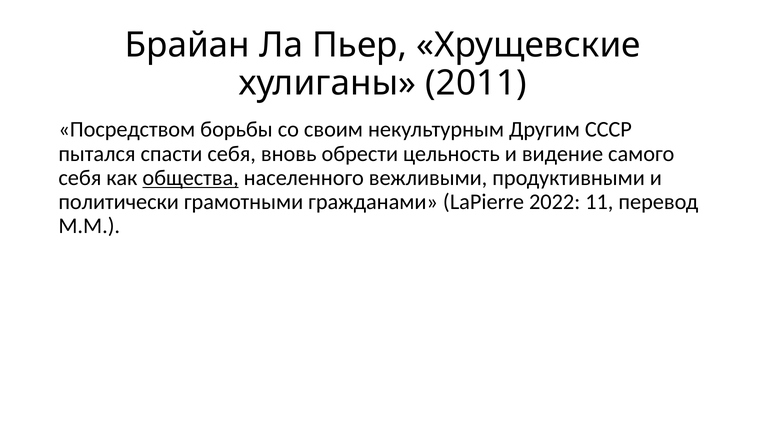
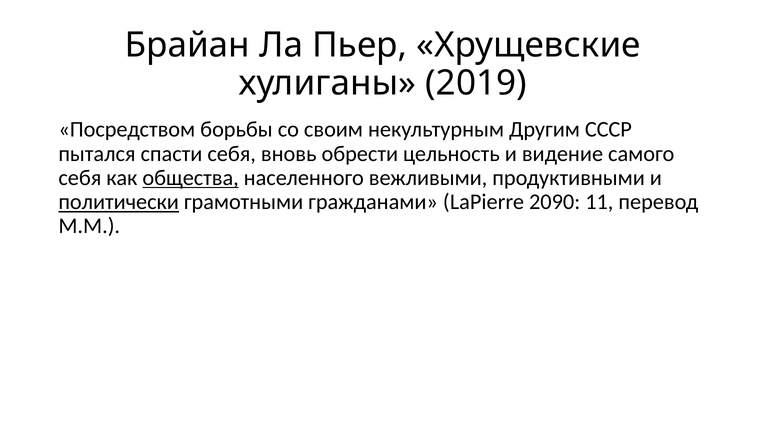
2011: 2011 -> 2019
политически underline: none -> present
2022: 2022 -> 2090
